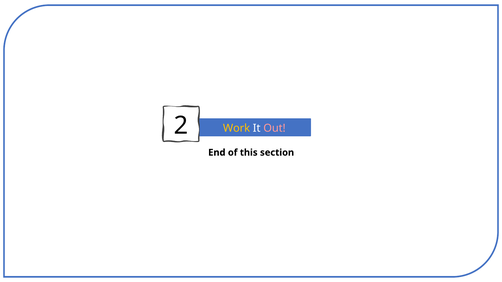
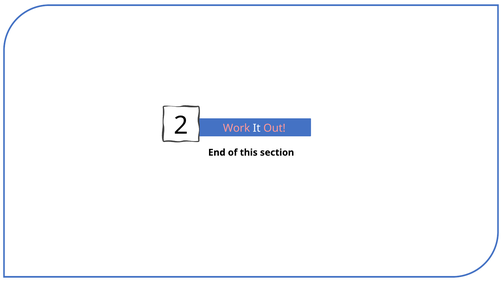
Work colour: yellow -> pink
